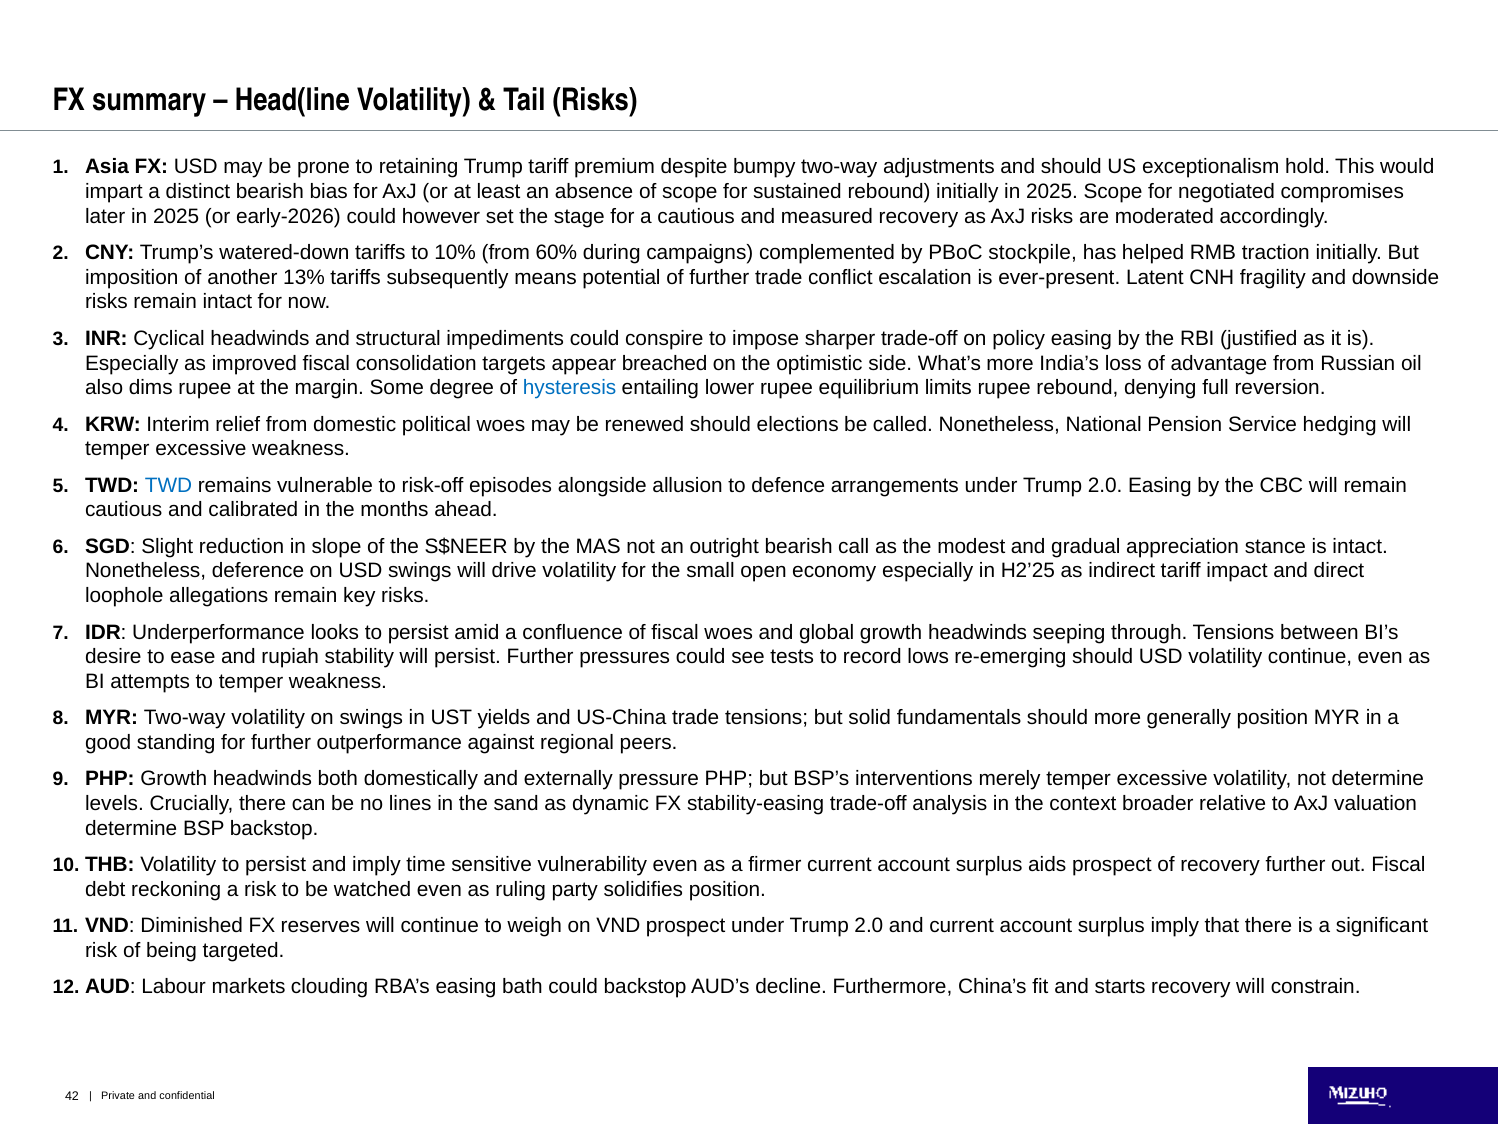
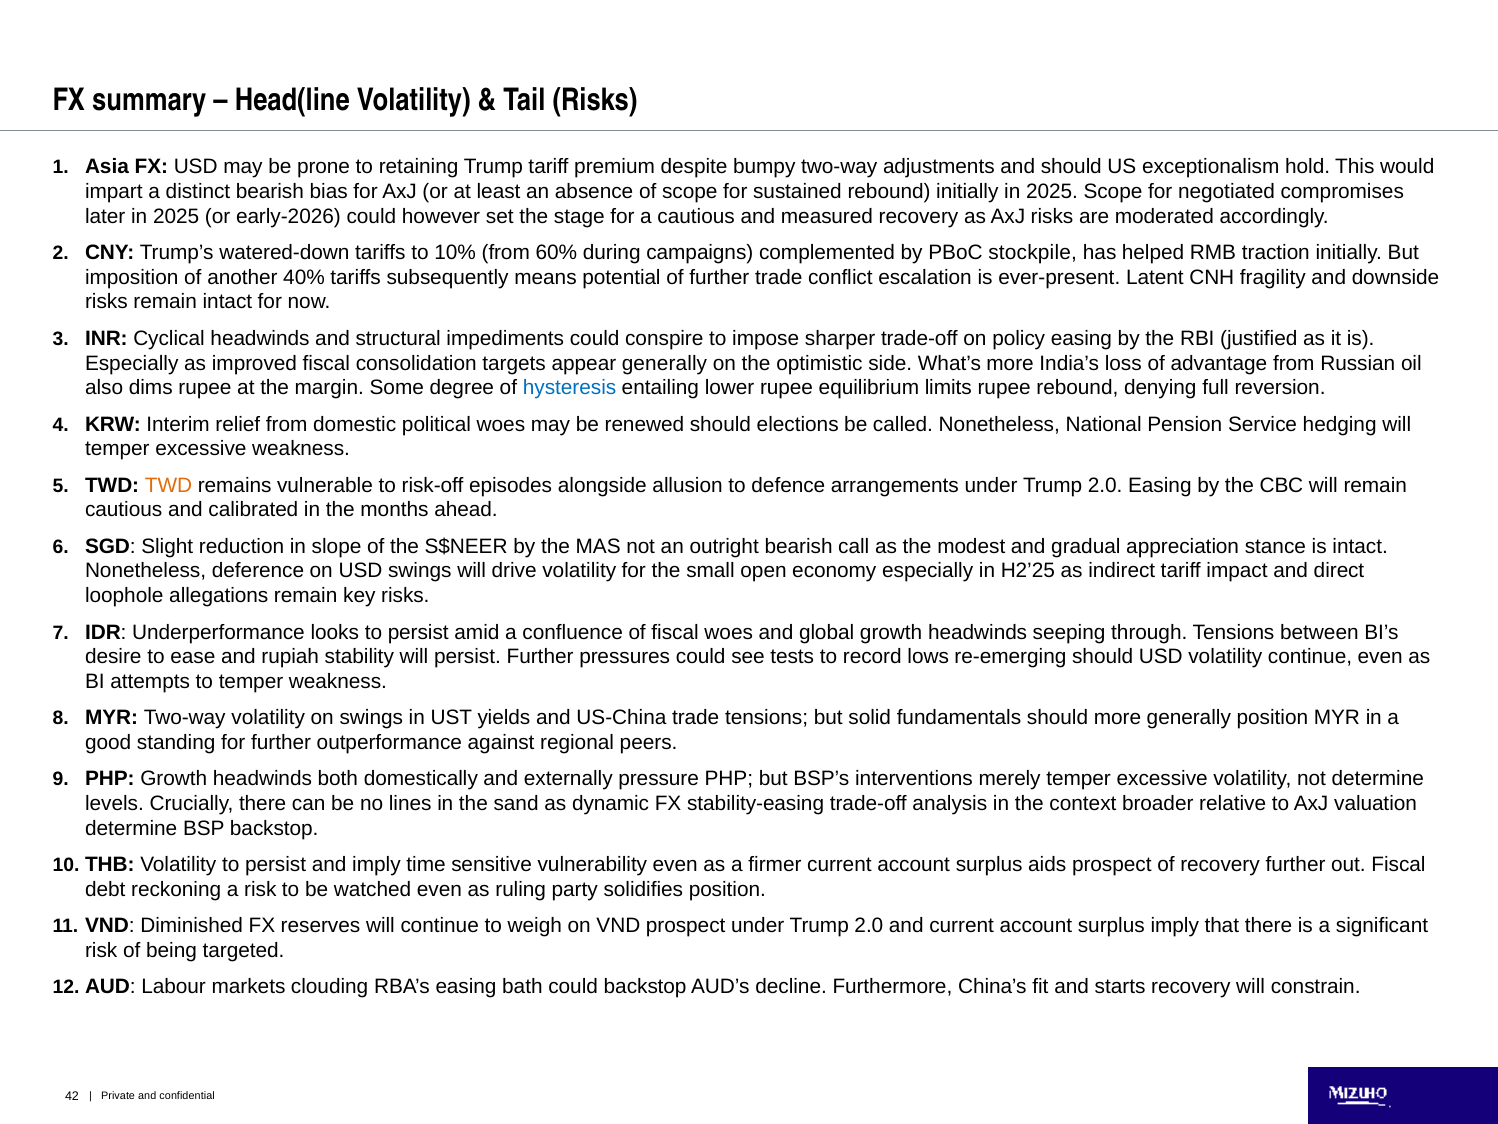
13%: 13% -> 40%
appear breached: breached -> generally
TWD at (169, 485) colour: blue -> orange
